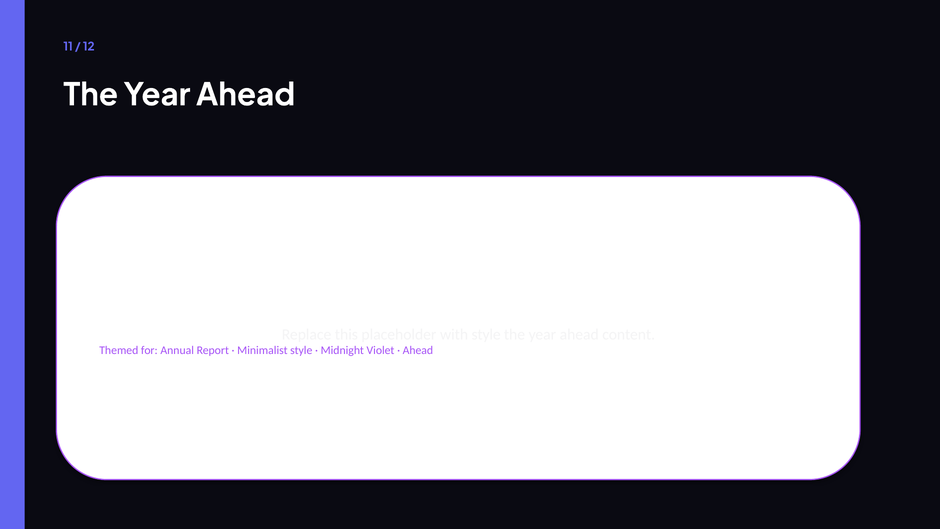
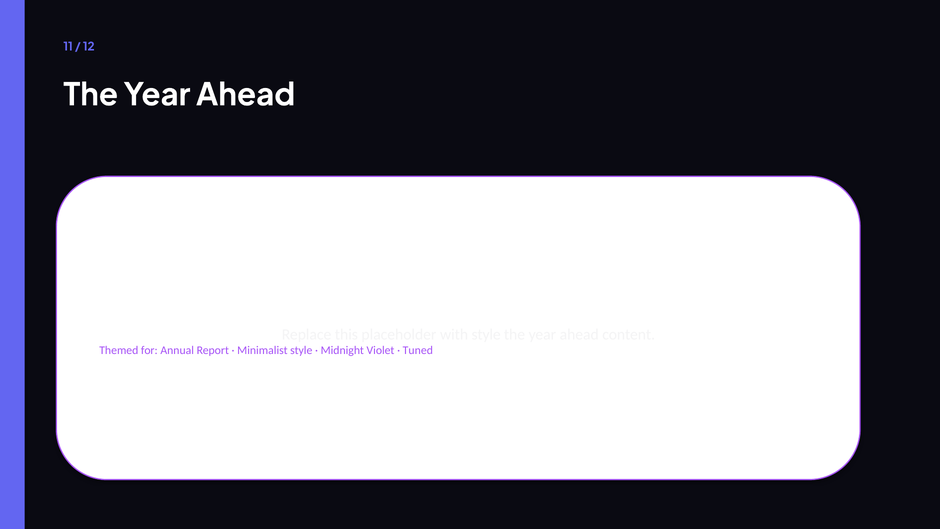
Ahead at (418, 350): Ahead -> Tuned
